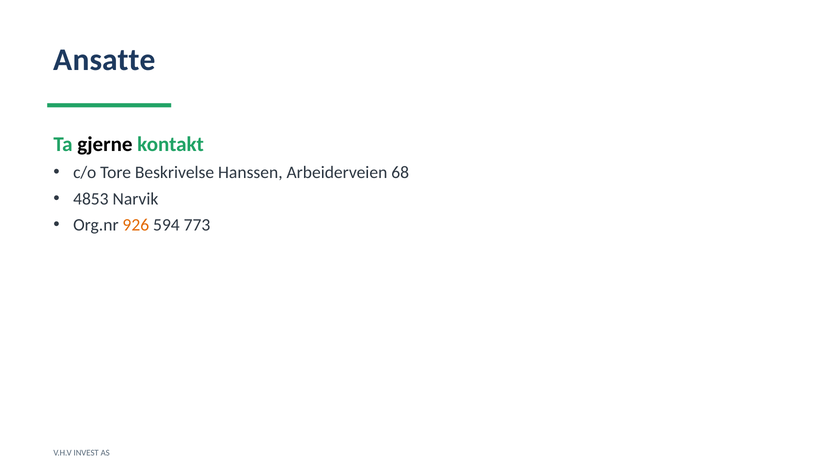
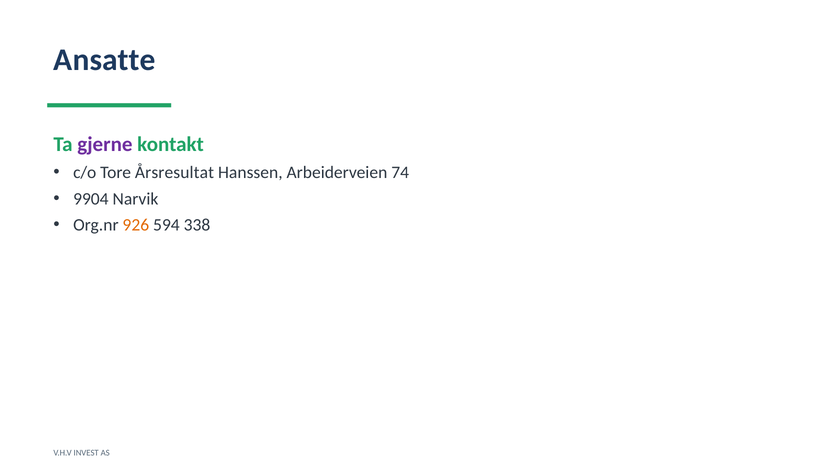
gjerne colour: black -> purple
Beskrivelse: Beskrivelse -> Årsresultat
68: 68 -> 74
4853: 4853 -> 9904
773: 773 -> 338
